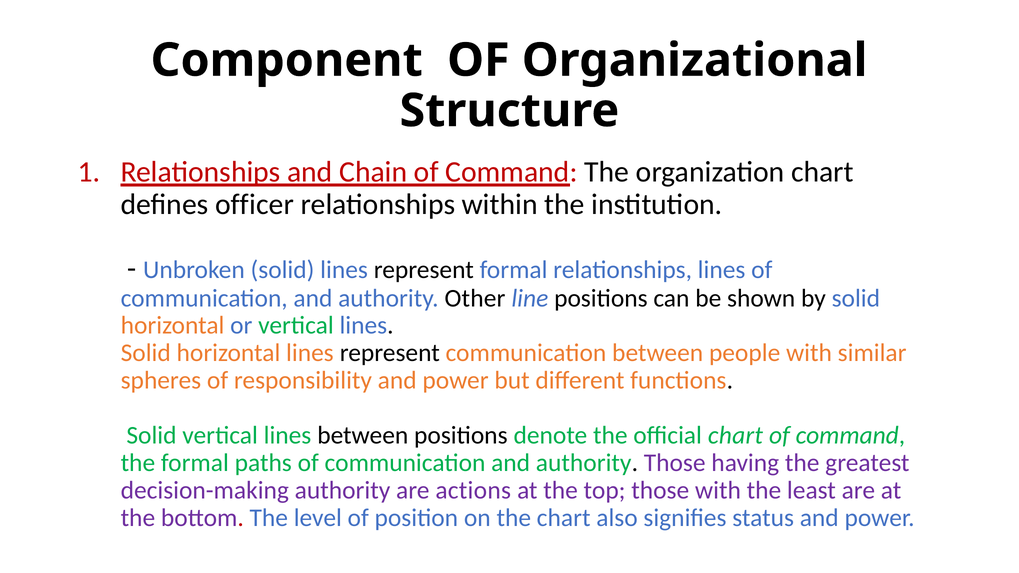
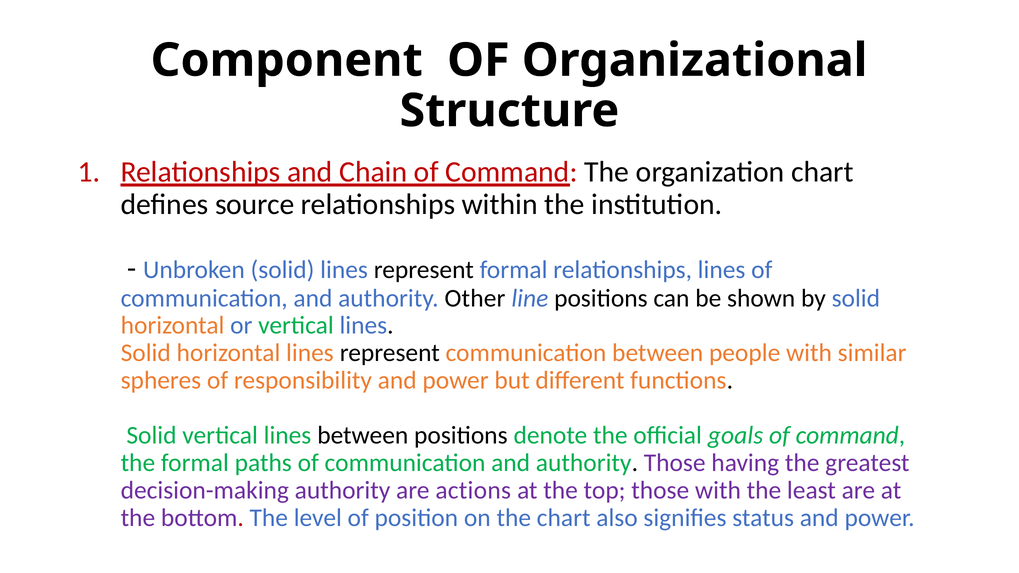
officer: officer -> source
official chart: chart -> goals
